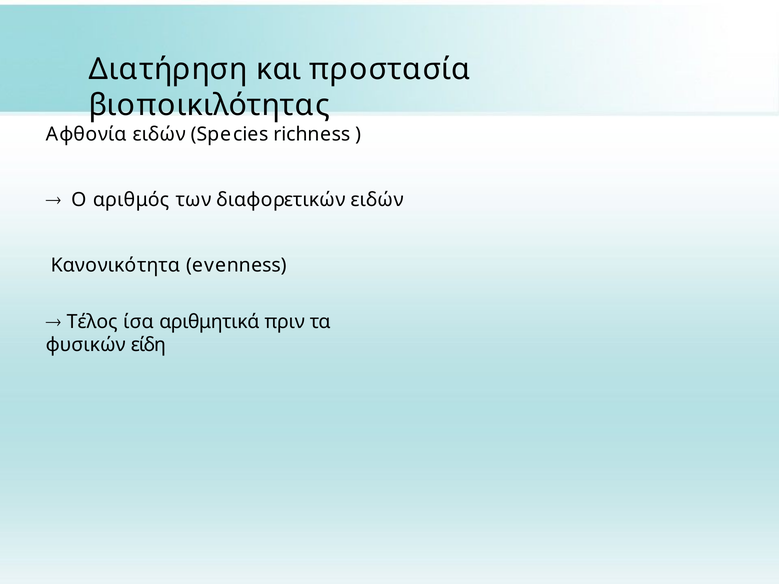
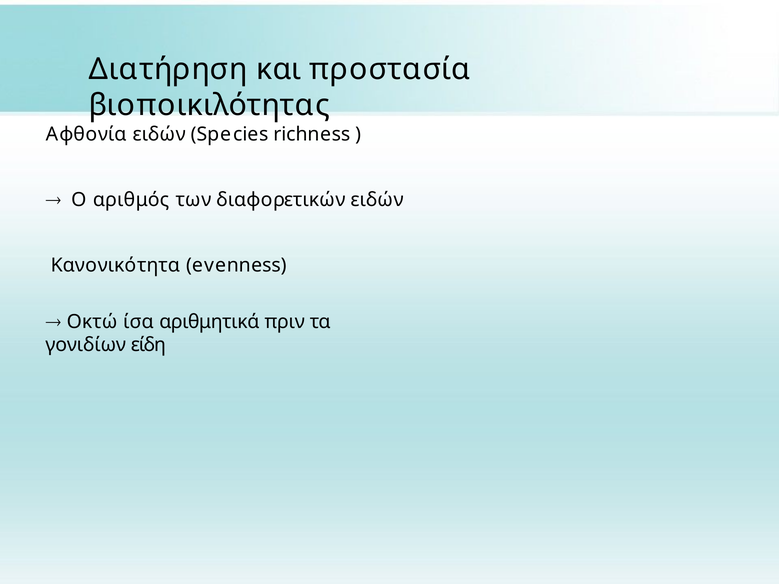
Τέλος: Τέλος -> Οκτώ
φυσικών: φυσικών -> γονιδίων
